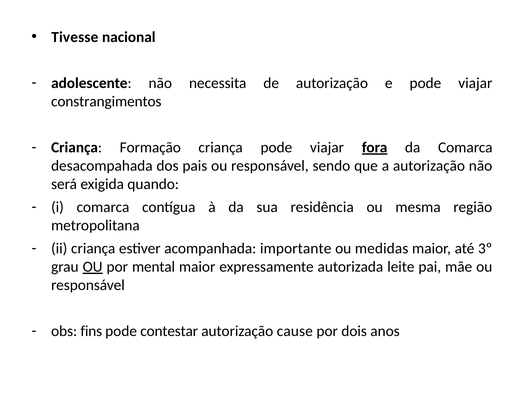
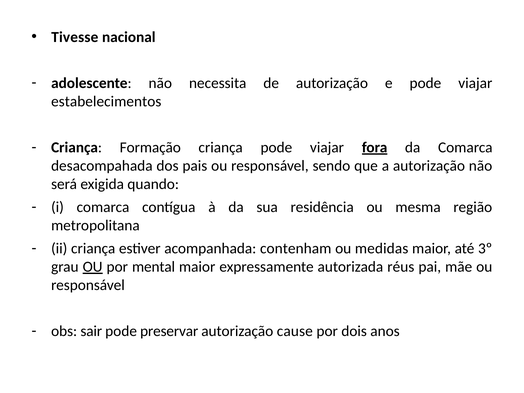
constrangimentos: constrangimentos -> estabelecimentos
importante: importante -> contenham
leite: leite -> réus
fins: fins -> sair
contestar: contestar -> preservar
